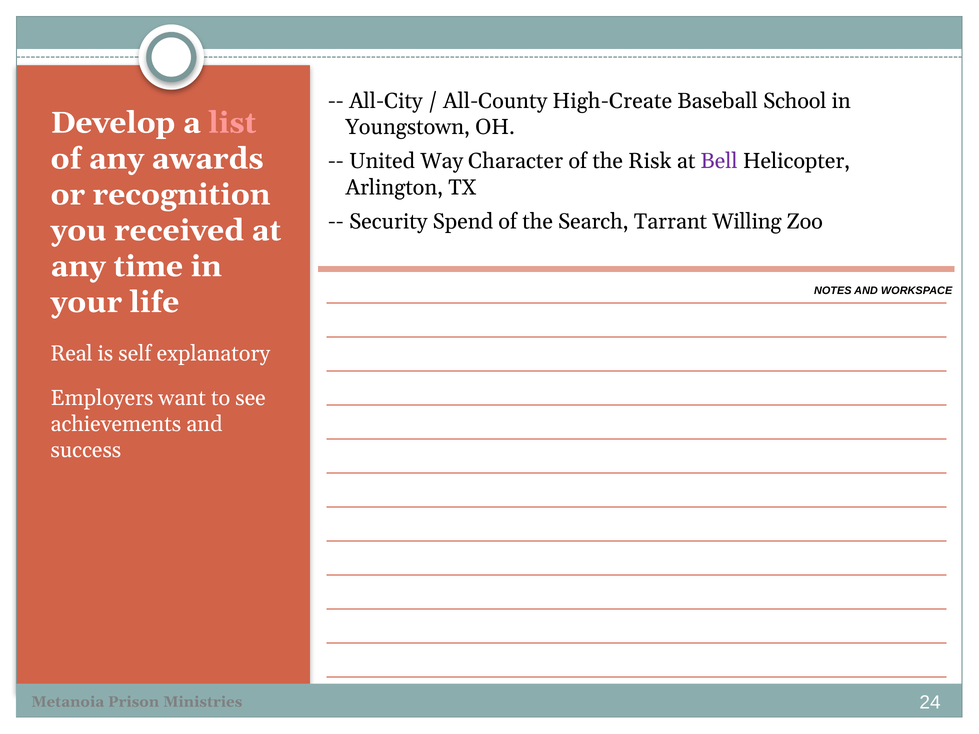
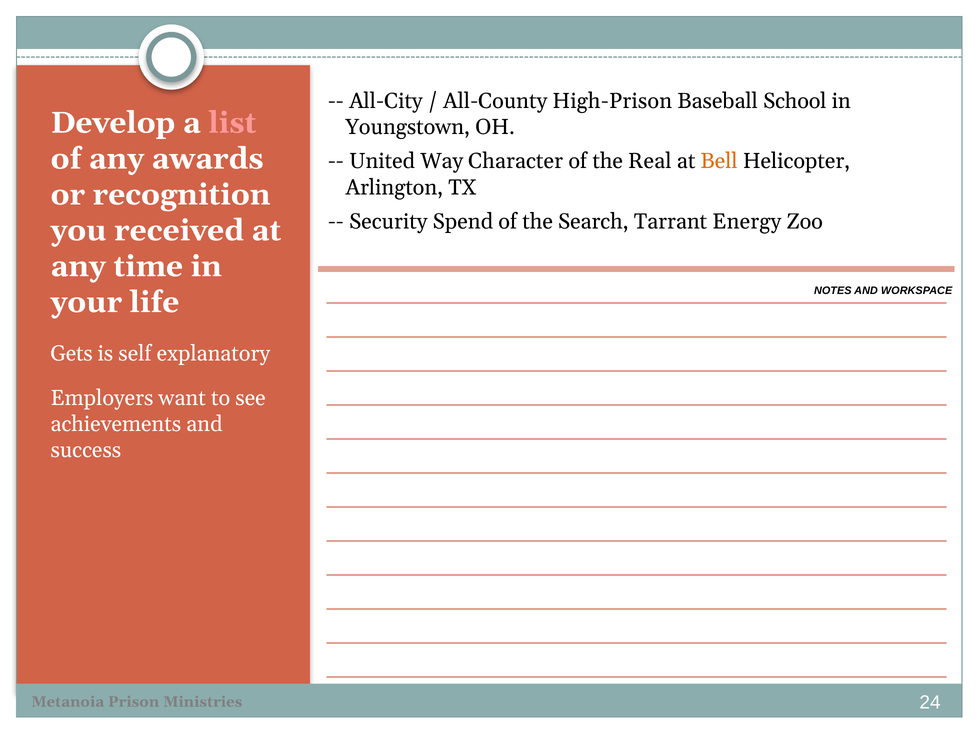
High-Create: High-Create -> High-Prison
Risk: Risk -> Real
Bell colour: purple -> orange
Willing: Willing -> Energy
Real: Real -> Gets
